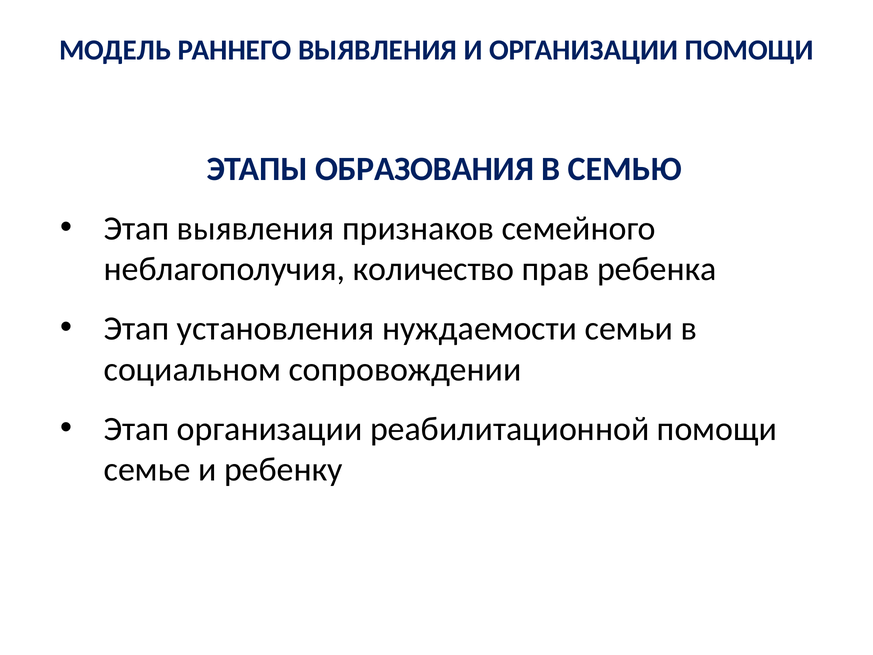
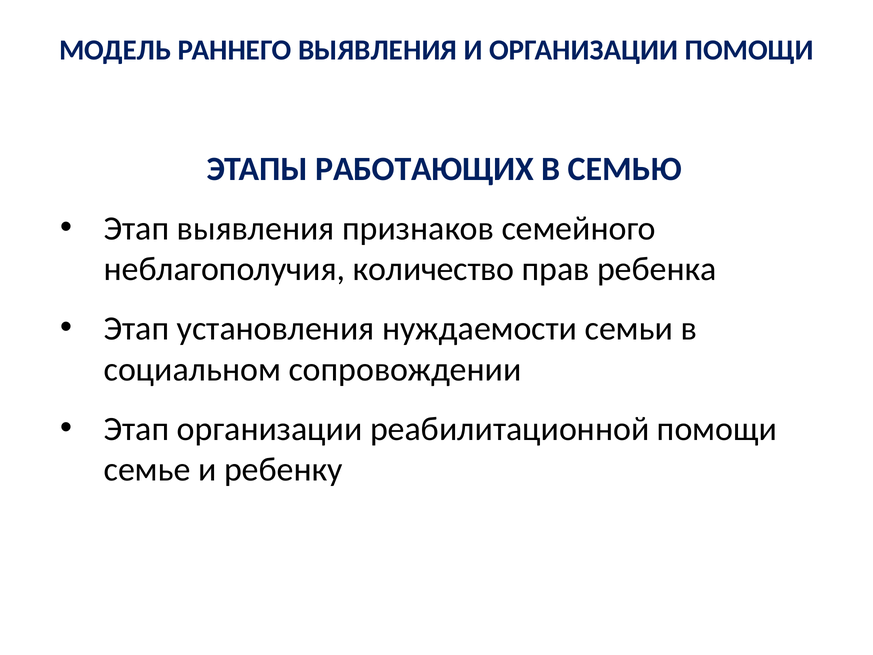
ОБРАЗОВАНИЯ: ОБРАЗОВАНИЯ -> РАБОТАЮЩИХ
